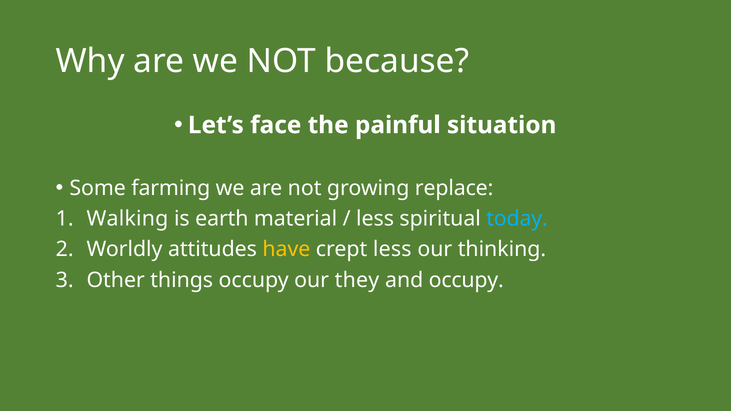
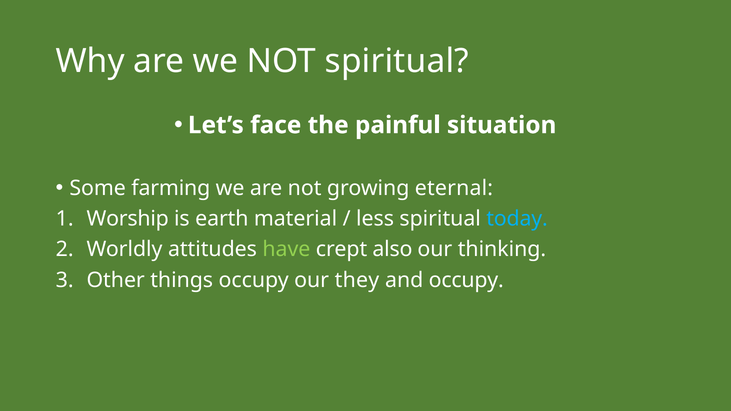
NOT because: because -> spiritual
replace: replace -> eternal
Walking: Walking -> Worship
have colour: yellow -> light green
crept less: less -> also
